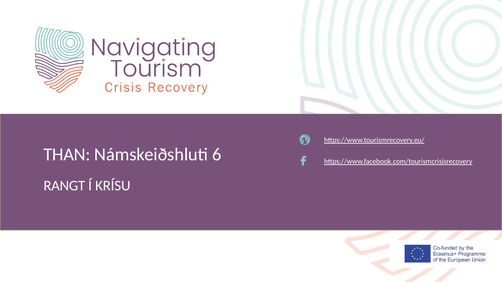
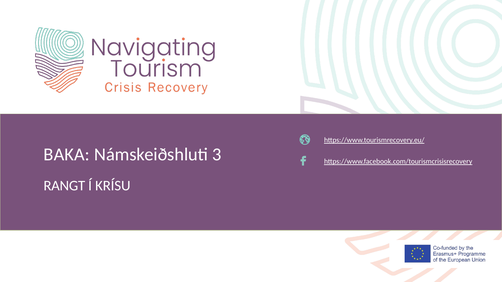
THAN: THAN -> BAKA
6: 6 -> 3
